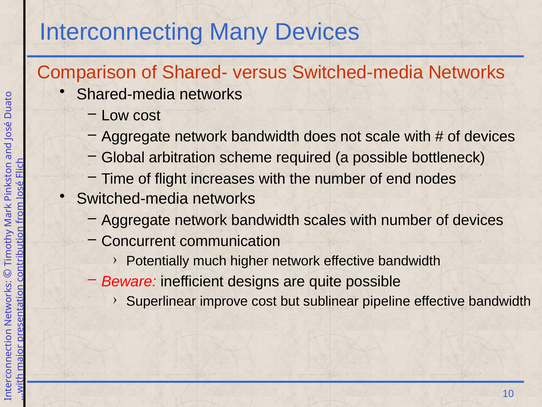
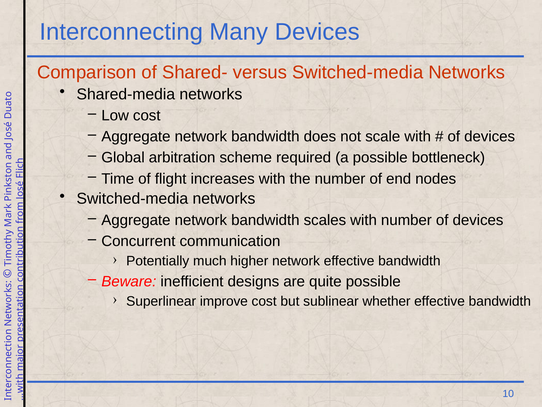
pipeline: pipeline -> whether
